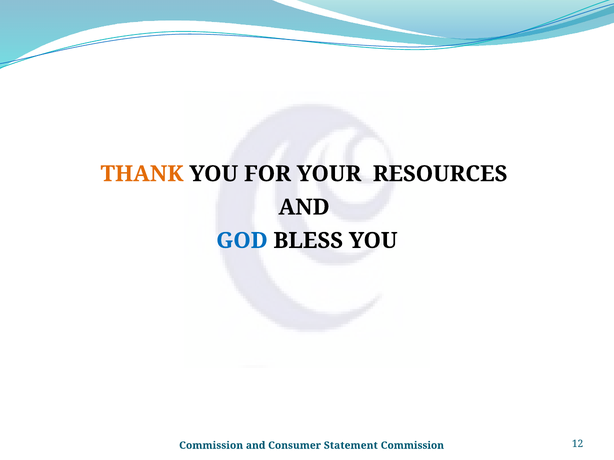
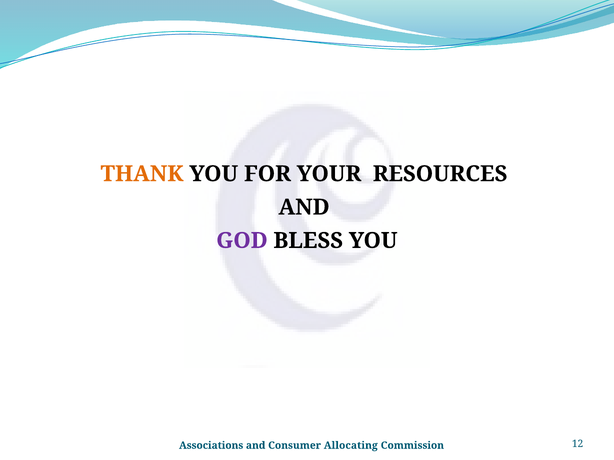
GOD colour: blue -> purple
Commission at (211, 446): Commission -> Associations
Statement: Statement -> Allocating
